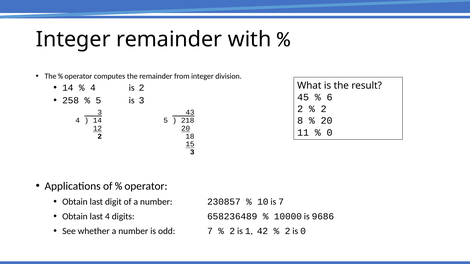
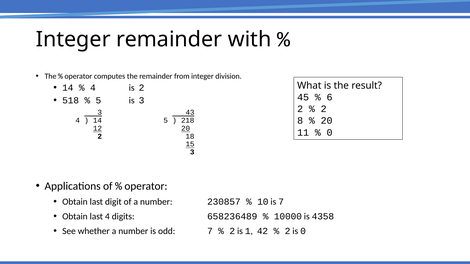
258: 258 -> 518
9686: 9686 -> 4358
